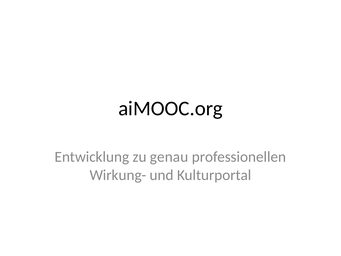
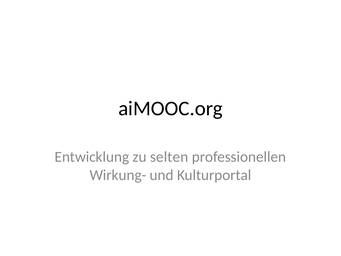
genau: genau -> selten
